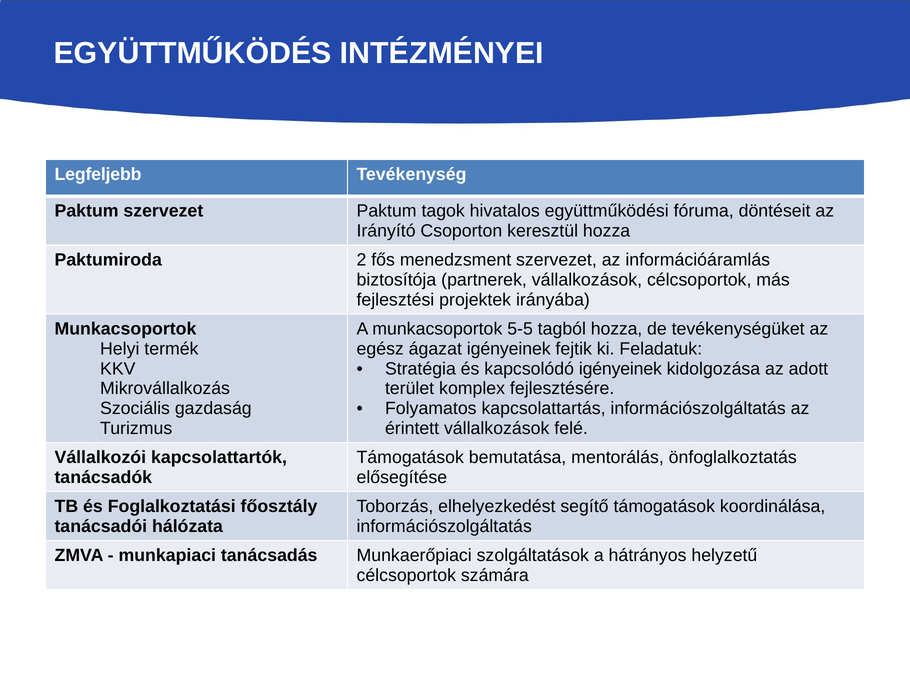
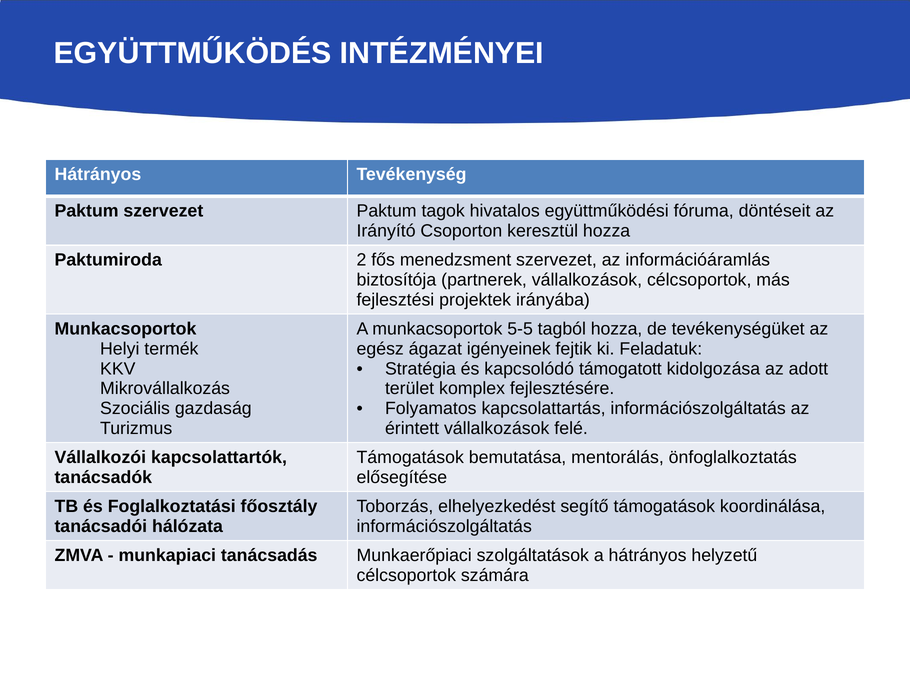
Legfeljebb at (98, 174): Legfeljebb -> Hátrányos
kapcsolódó igényeinek: igényeinek -> támogatott
